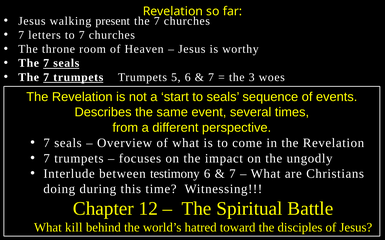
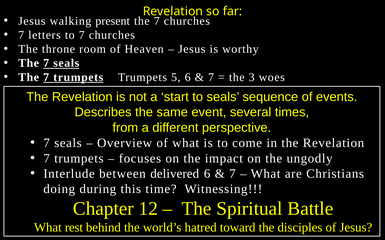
testimony: testimony -> delivered
kill: kill -> rest
